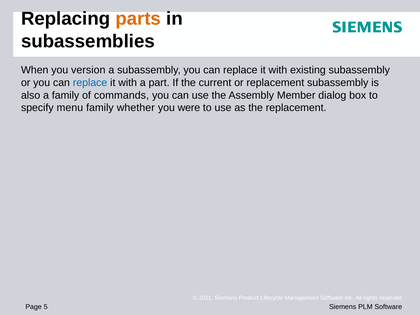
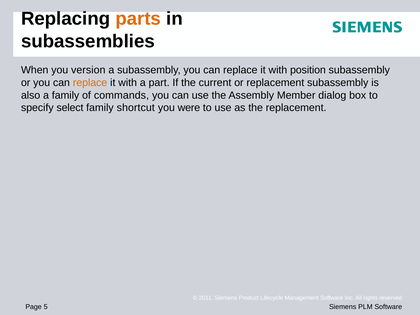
existing: existing -> position
replace at (90, 83) colour: blue -> orange
menu: menu -> select
whether: whether -> shortcut
